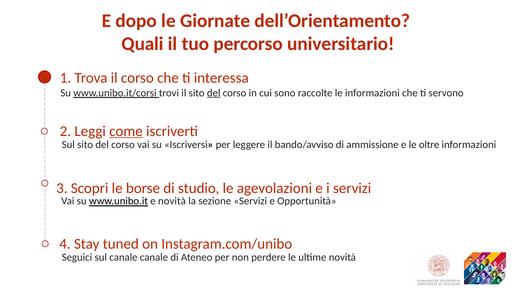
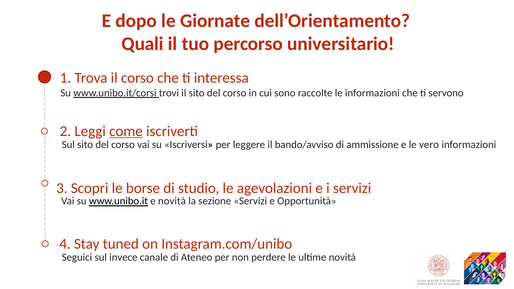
del at (214, 93) underline: present -> none
oltre: oltre -> vero
sul canale: canale -> invece
